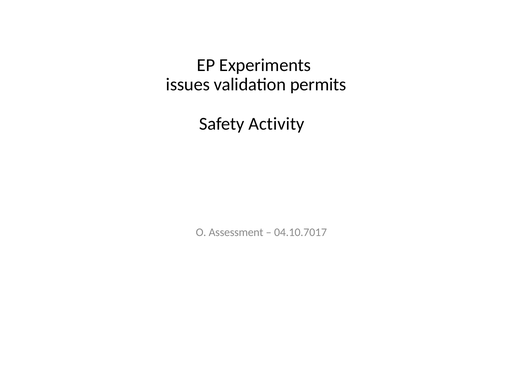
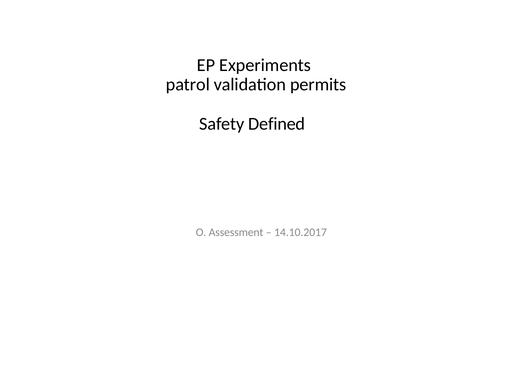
issues: issues -> patrol
Activity: Activity -> Defined
04.10.7017: 04.10.7017 -> 14.10.2017
